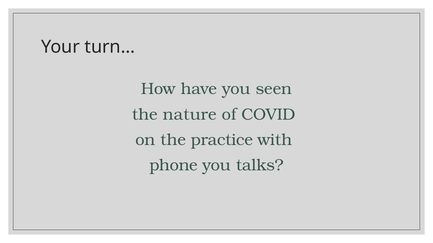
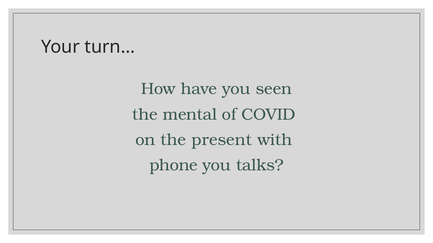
nature: nature -> mental
practice: practice -> present
